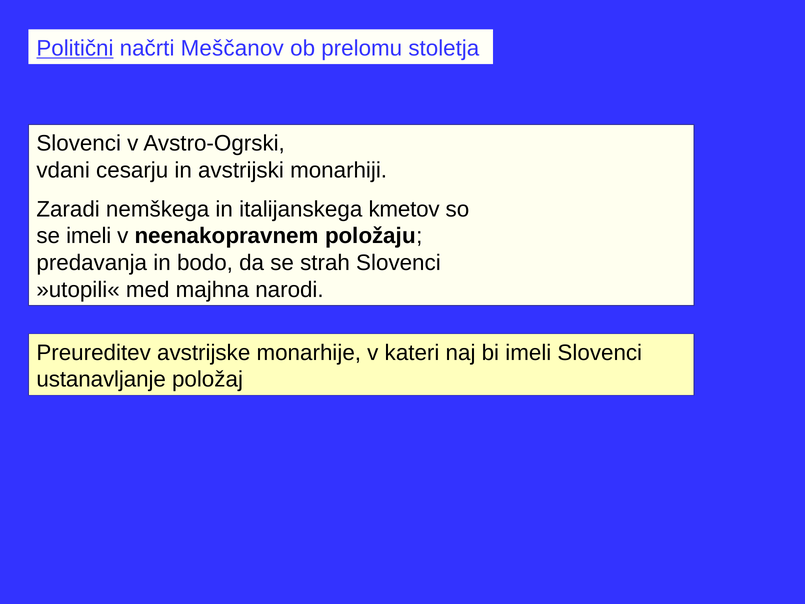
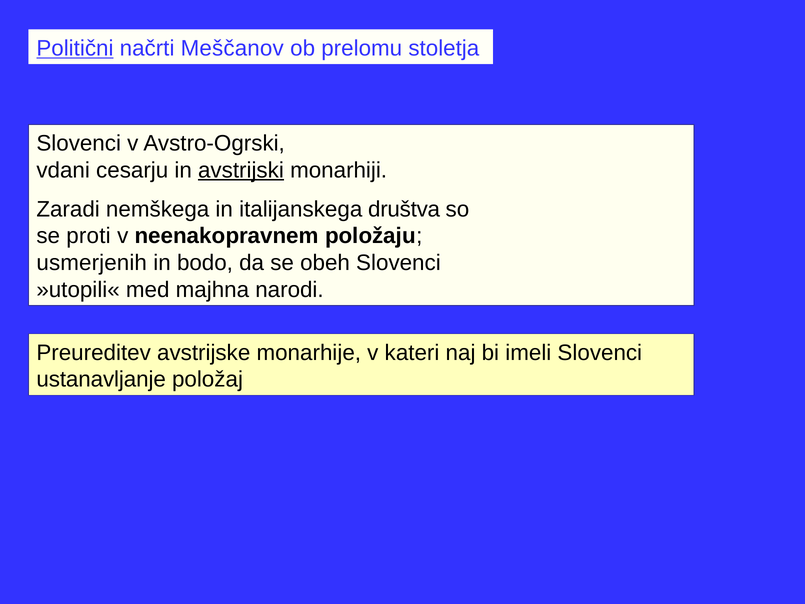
avstrijski underline: none -> present
kmetov: kmetov -> društva
se imeli: imeli -> proti
predavanja: predavanja -> usmerjenih
strah: strah -> obeh
